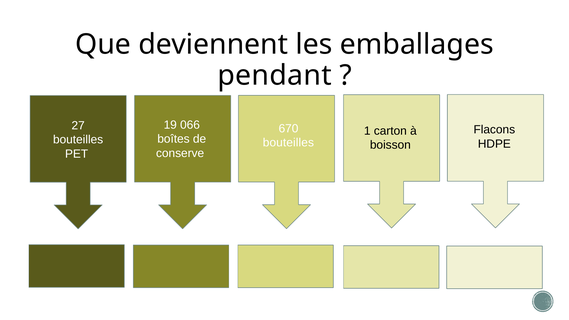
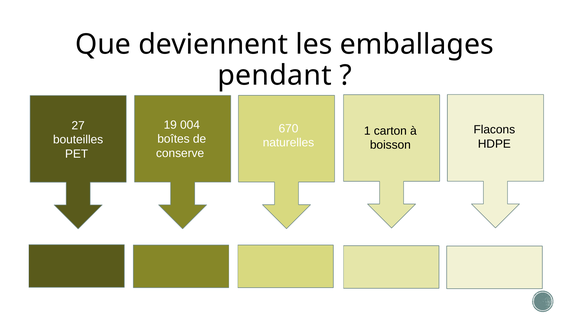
066: 066 -> 004
bouteilles at (288, 143): bouteilles -> naturelles
